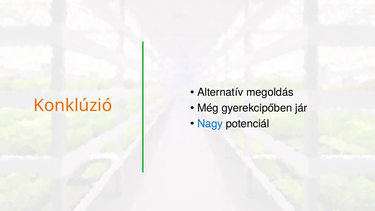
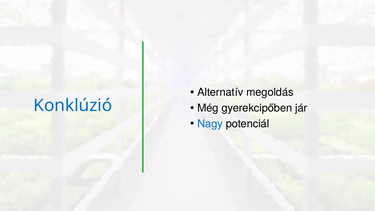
Konklúzió colour: orange -> blue
